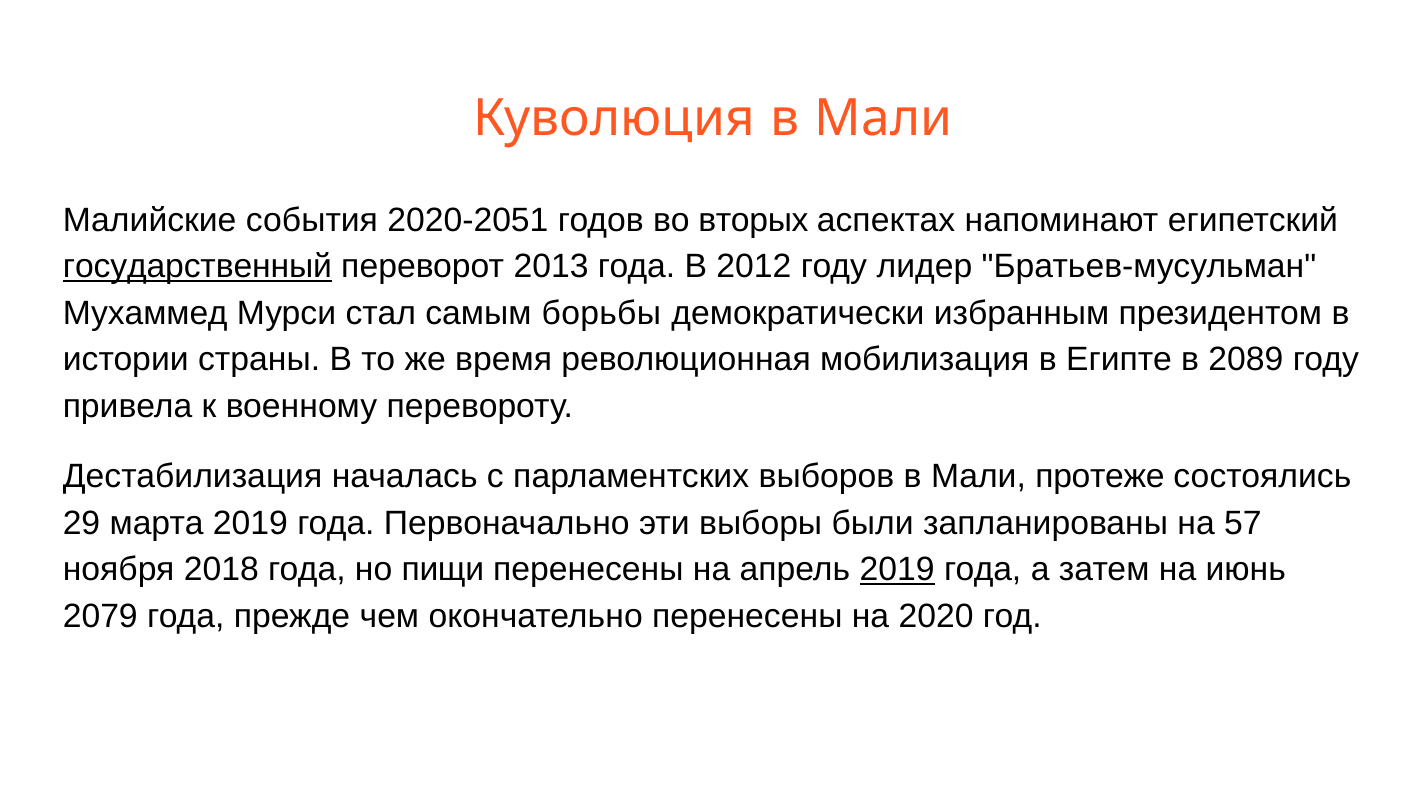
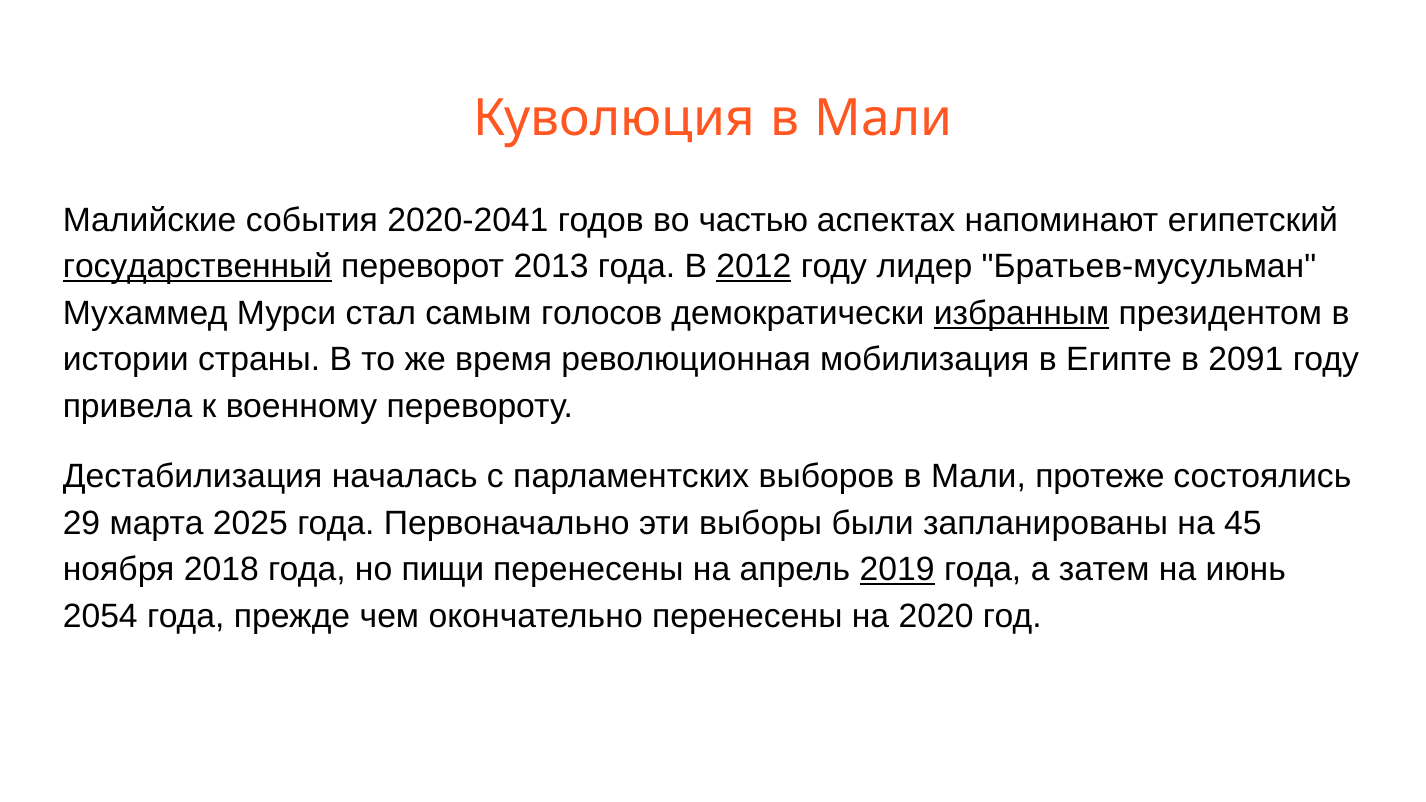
2020-2051: 2020-2051 -> 2020-2041
вторых: вторых -> частью
2012 underline: none -> present
борьбы: борьбы -> голосов
избранным underline: none -> present
2089: 2089 -> 2091
марта 2019: 2019 -> 2025
57: 57 -> 45
2079: 2079 -> 2054
